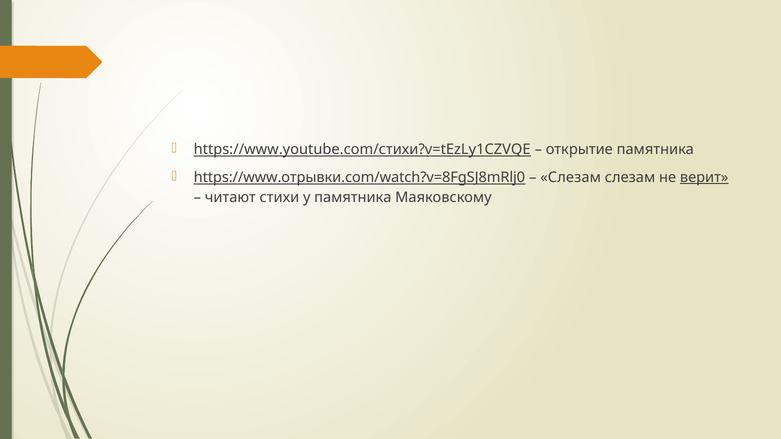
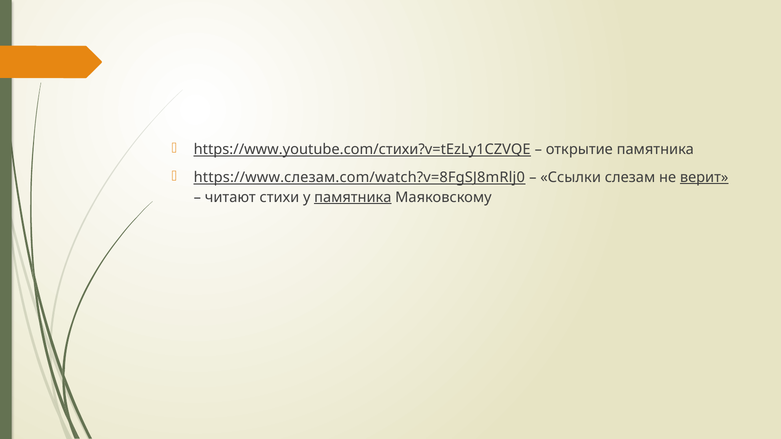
https://www.отрывки.com/watch?v=8FgSJ8mRlj0: https://www.отрывки.com/watch?v=8FgSJ8mRlj0 -> https://www.слезам.com/watch?v=8FgSJ8mRlj0
Слезам at (571, 177): Слезам -> Ссылки
памятника at (353, 197) underline: none -> present
